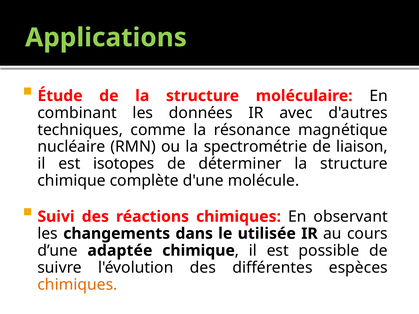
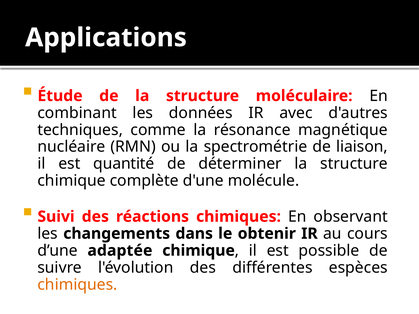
Applications colour: light green -> white
isotopes: isotopes -> quantité
utilisée: utilisée -> obtenir
